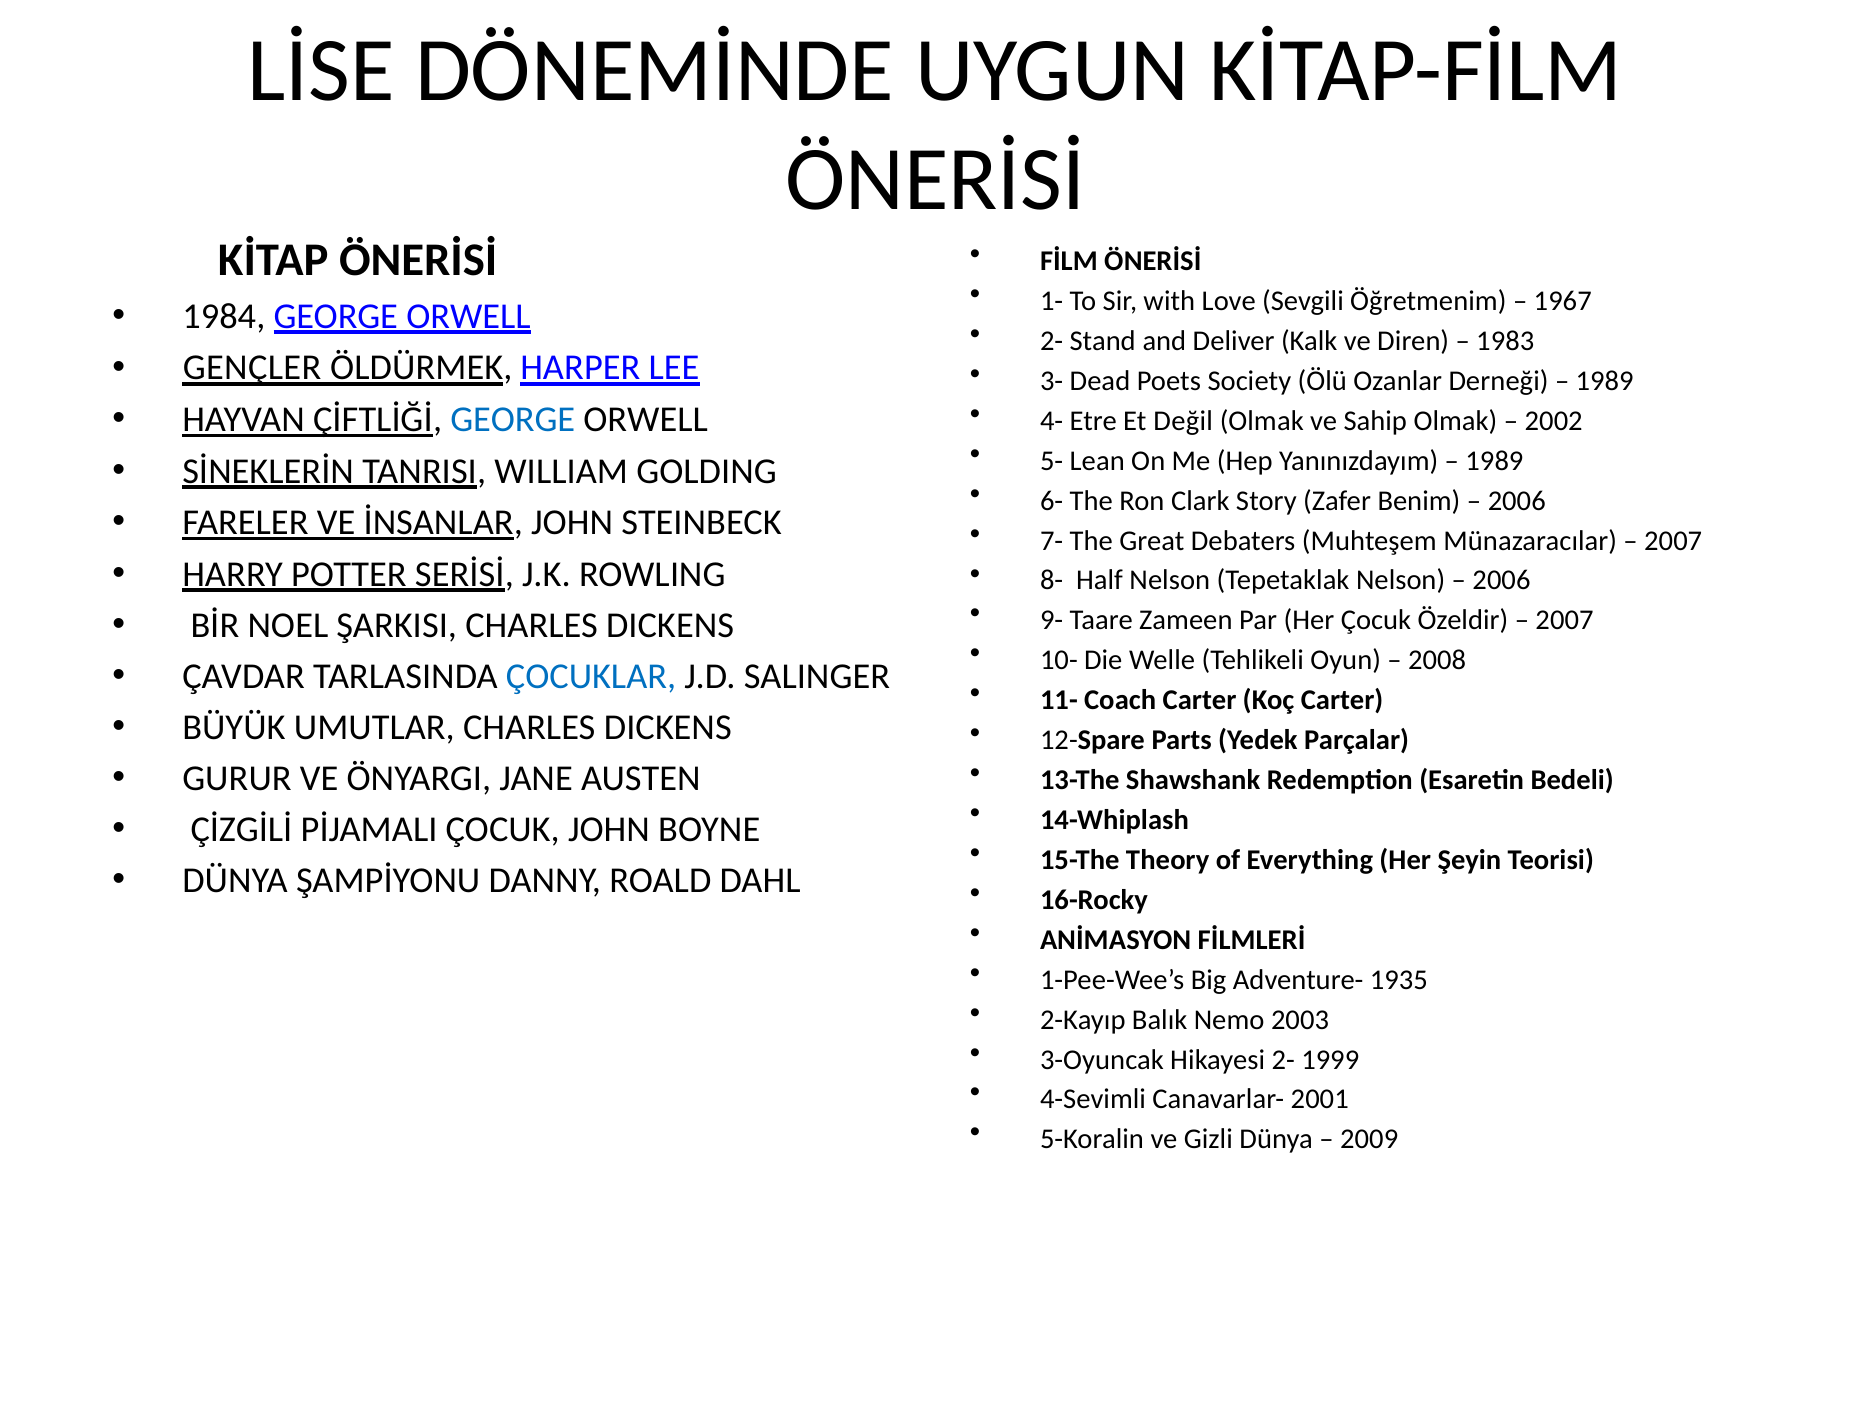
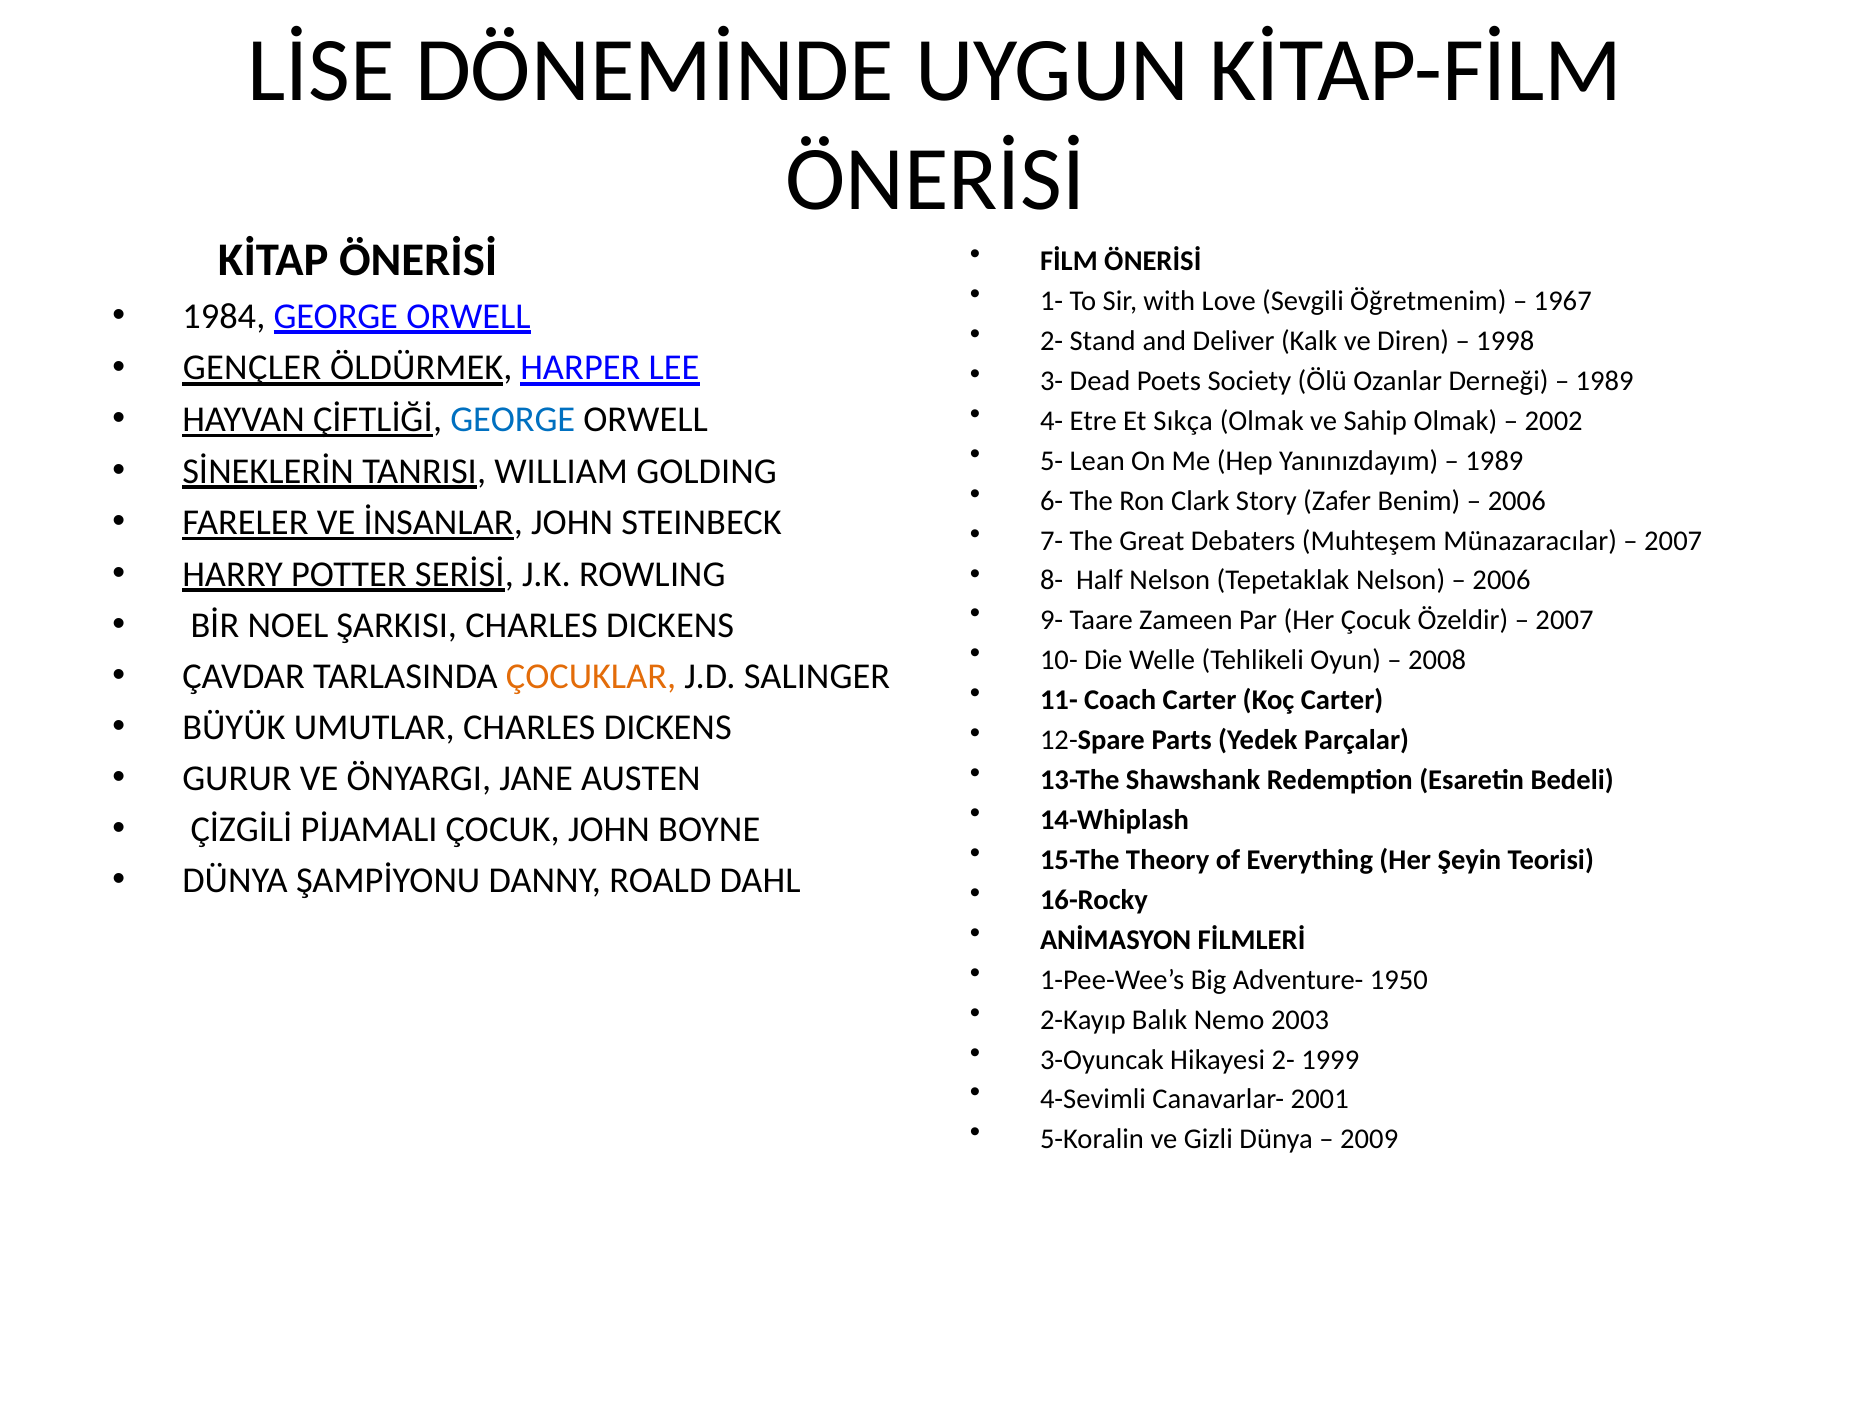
1983: 1983 -> 1998
Değil: Değil -> Sıkça
ÇOCUKLAR colour: blue -> orange
1935: 1935 -> 1950
